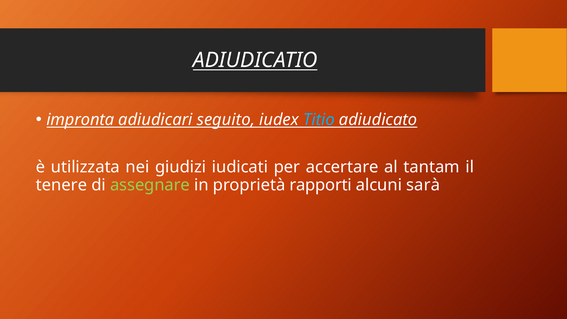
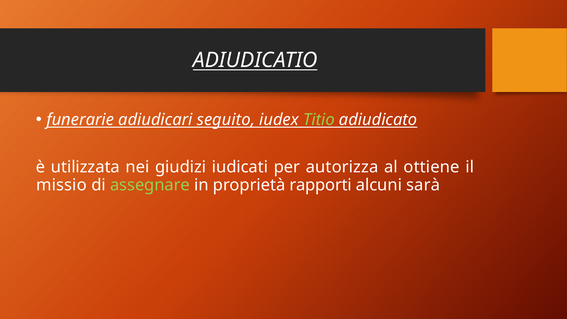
impronta: impronta -> funerarie
Titio colour: light blue -> light green
accertare: accertare -> autorizza
tantam: tantam -> ottiene
tenere: tenere -> missio
